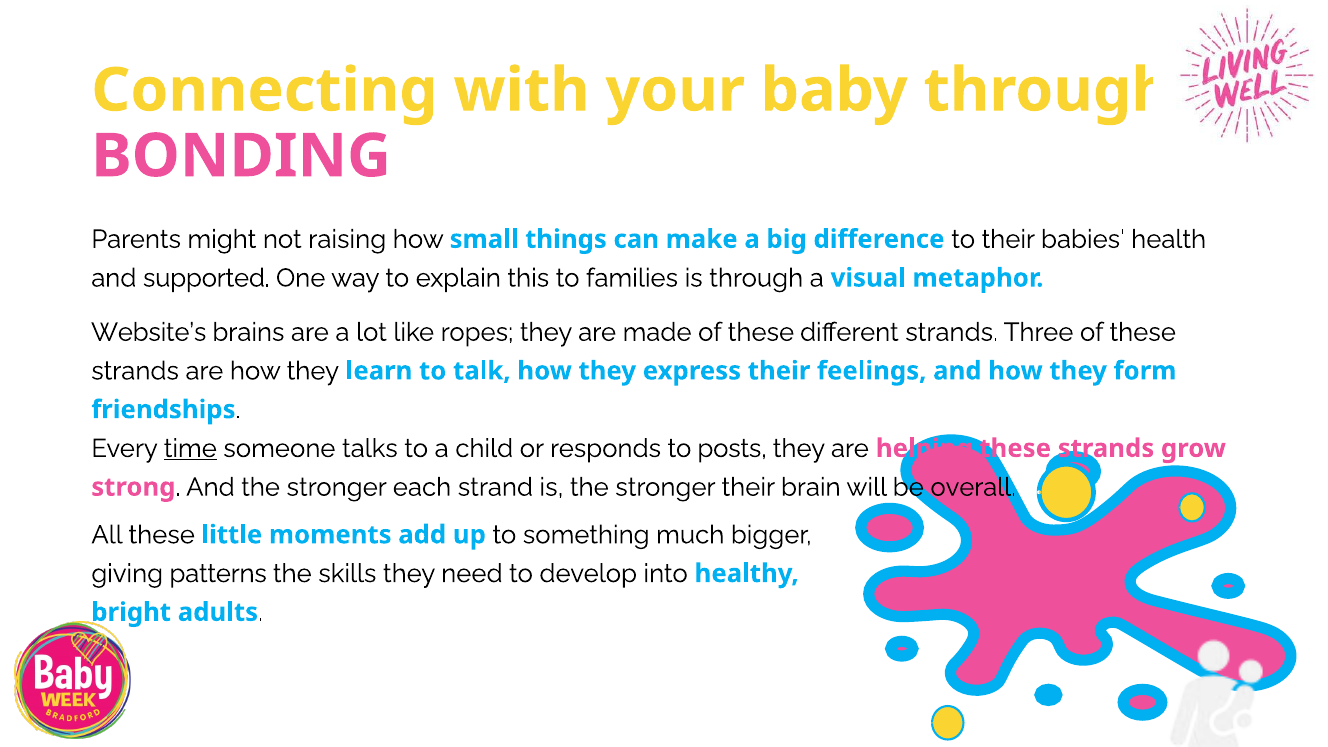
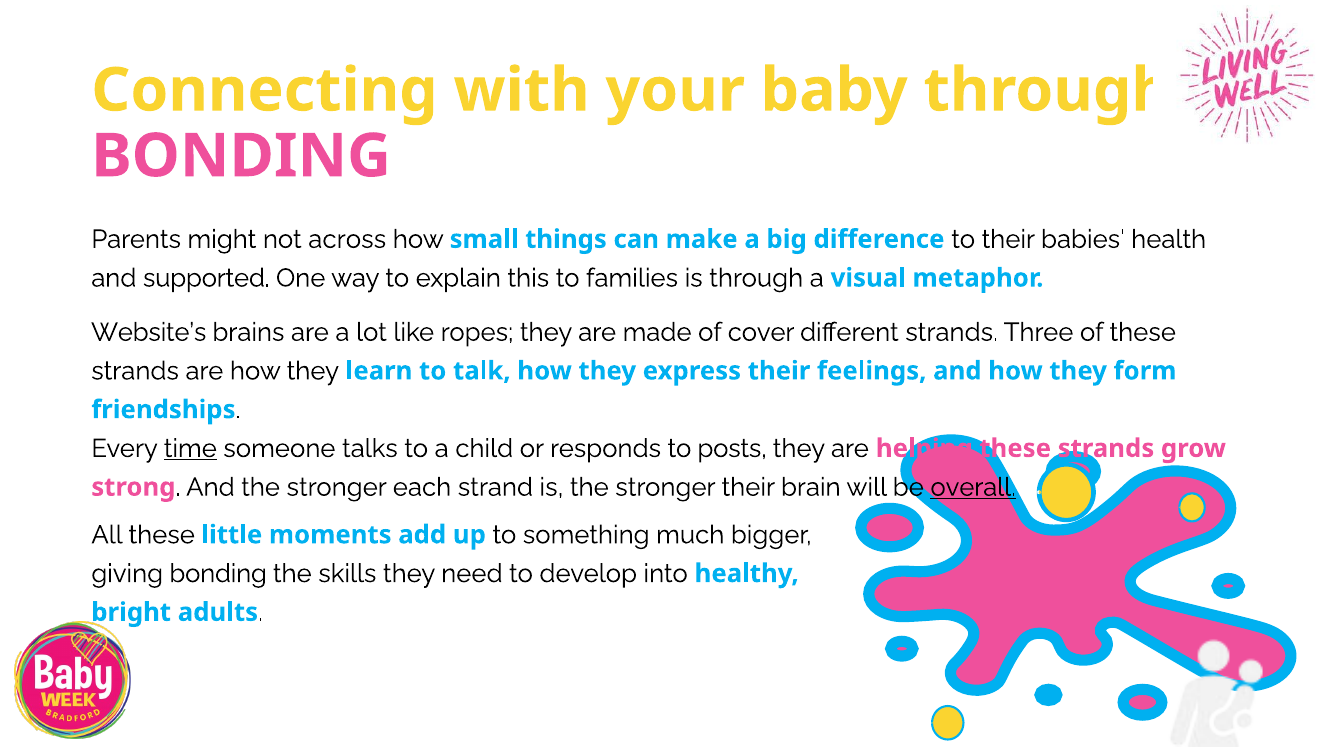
raising: raising -> across
made of these: these -> cover
overall underline: none -> present
giving patterns: patterns -> bonding
